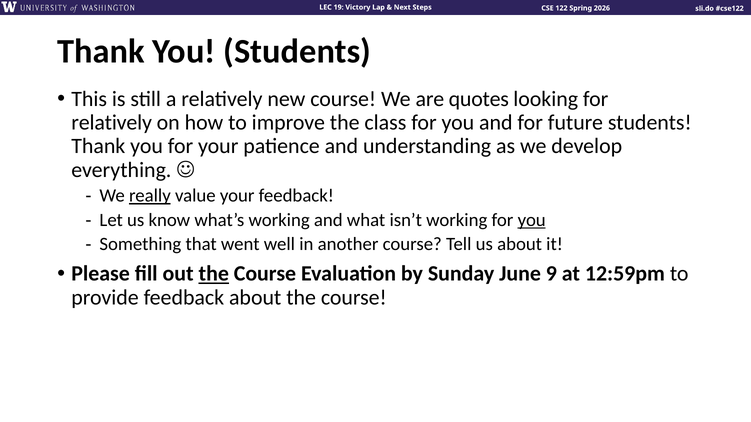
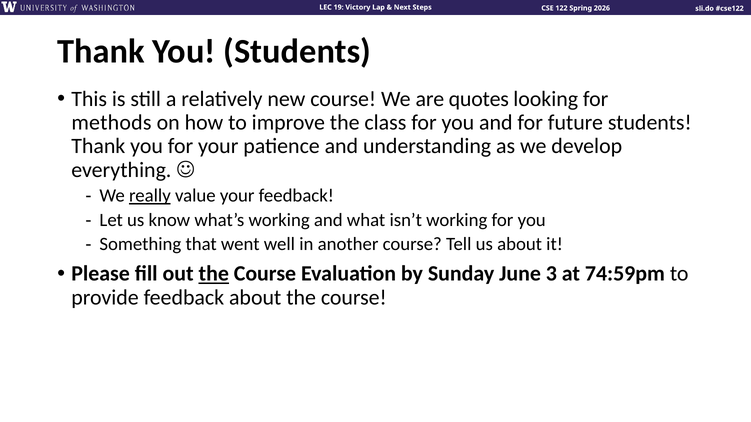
relatively at (112, 123): relatively -> methods
you at (532, 220) underline: present -> none
9: 9 -> 3
12:59pm: 12:59pm -> 74:59pm
